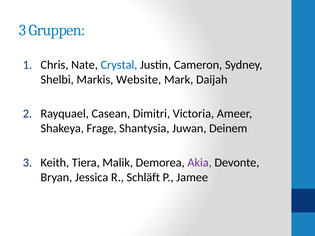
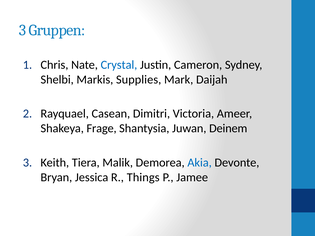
Website: Website -> Supplies
Akia colour: purple -> blue
Schläft: Schläft -> Things
